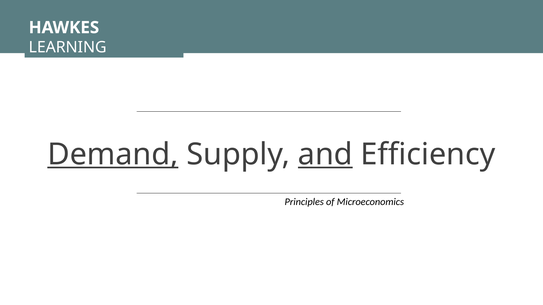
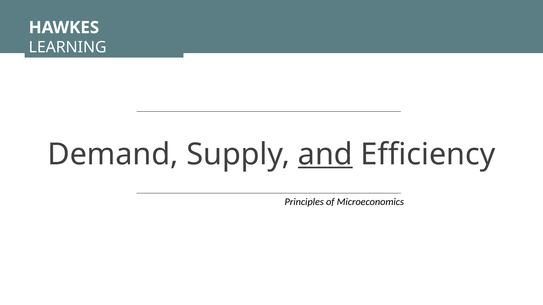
Demand underline: present -> none
